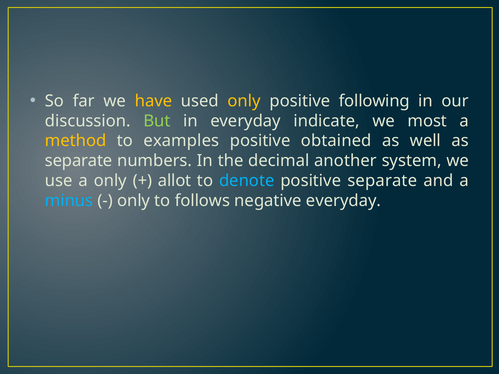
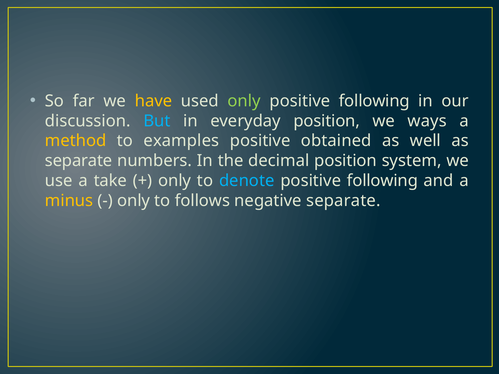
only at (244, 101) colour: yellow -> light green
But colour: light green -> light blue
everyday indicate: indicate -> position
most: most -> ways
decimal another: another -> position
a only: only -> take
allot at (175, 181): allot -> only
separate at (382, 181): separate -> following
minus colour: light blue -> yellow
negative everyday: everyday -> separate
